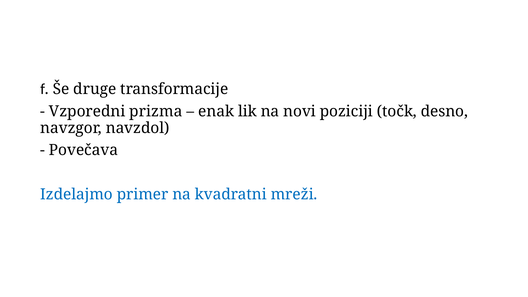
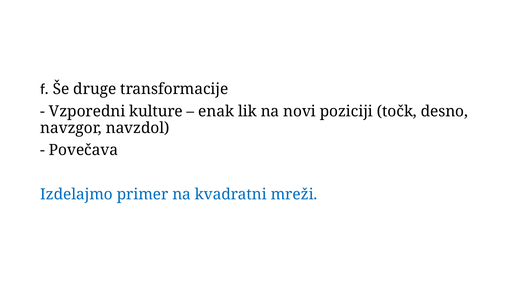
prizma: prizma -> kulture
